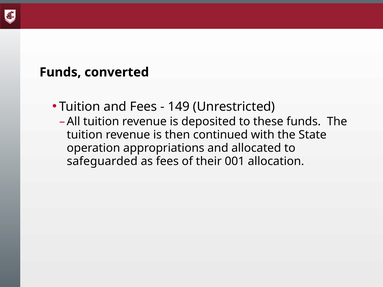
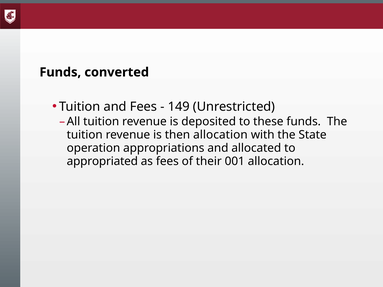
then continued: continued -> allocation
safeguarded: safeguarded -> appropriated
